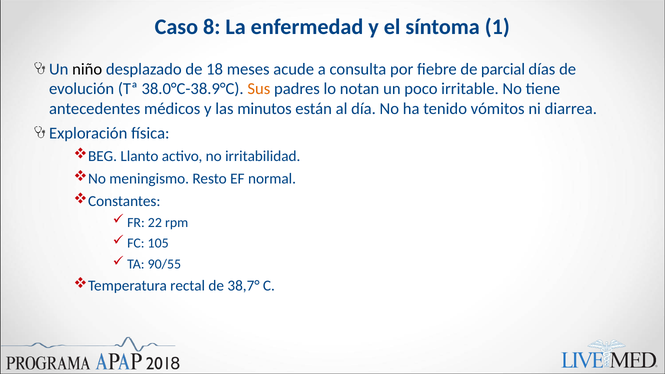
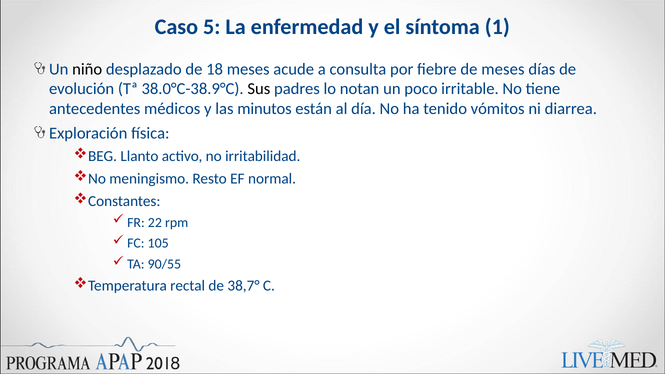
8: 8 -> 5
de parcial: parcial -> meses
Sus colour: orange -> black
